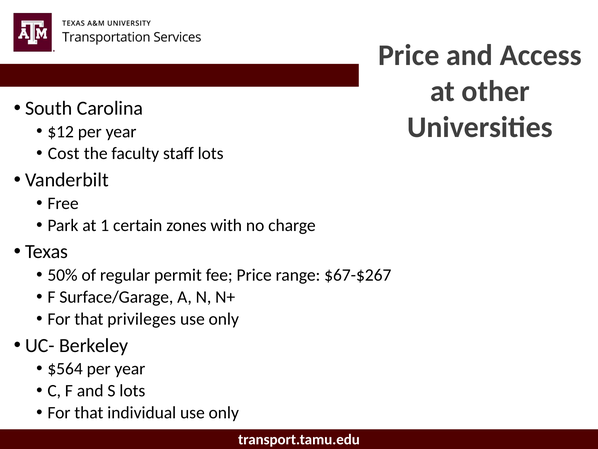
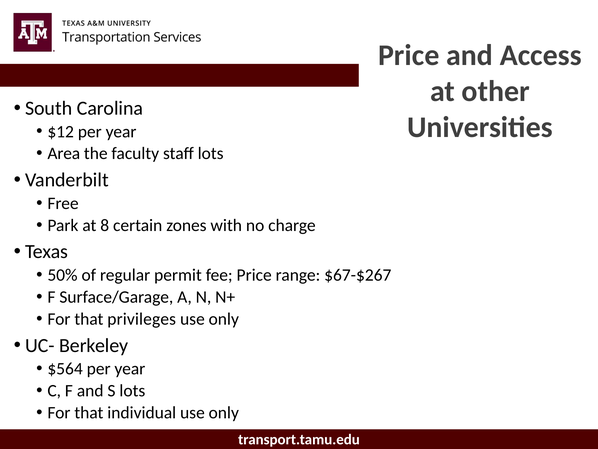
Cost: Cost -> Area
1: 1 -> 8
